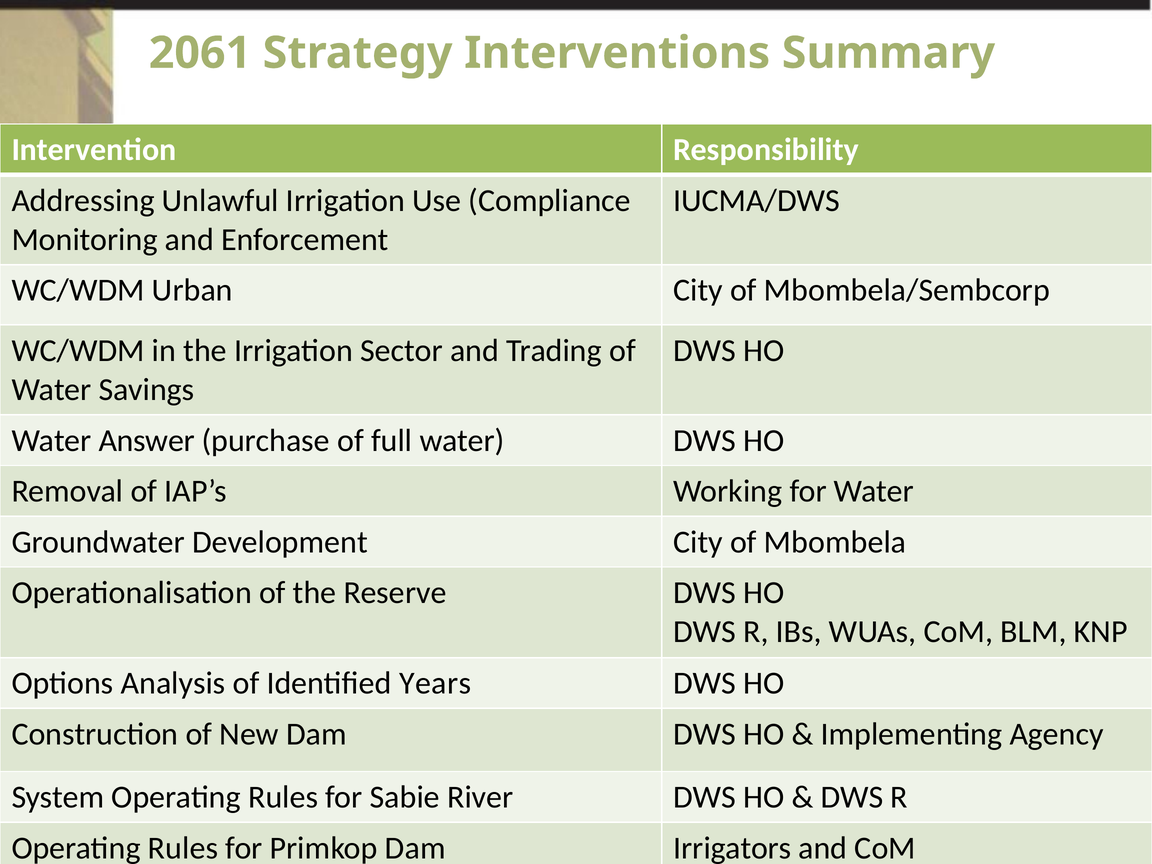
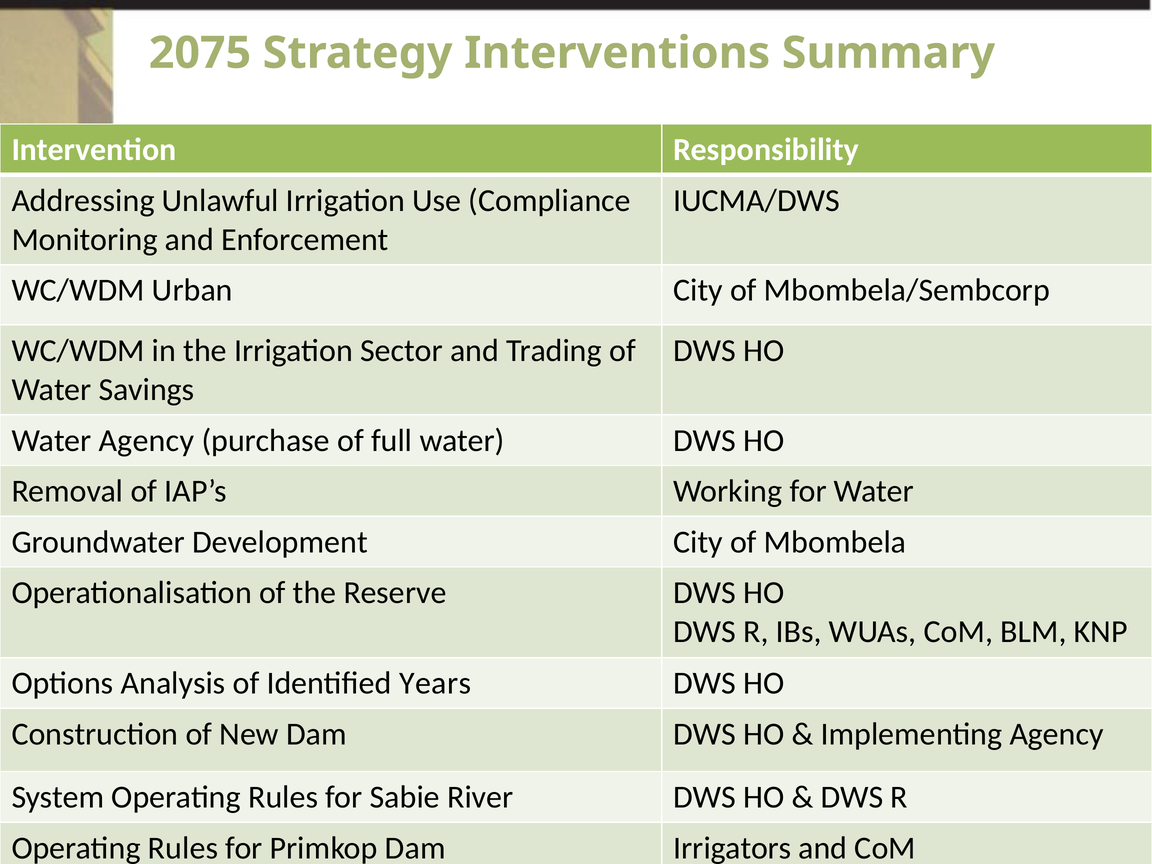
2061: 2061 -> 2075
Water Answer: Answer -> Agency
